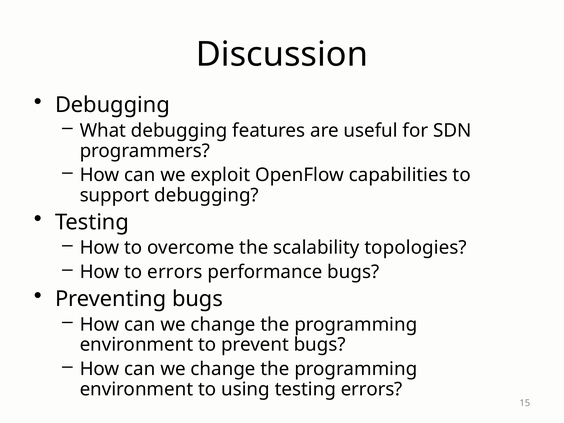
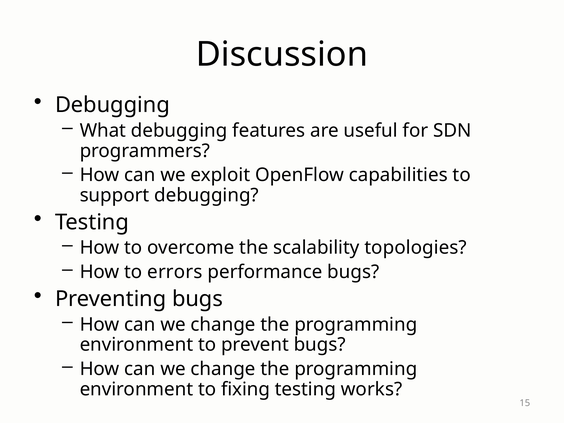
using: using -> fixing
testing errors: errors -> works
